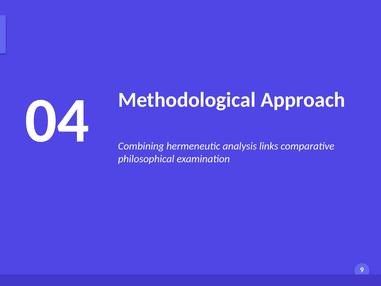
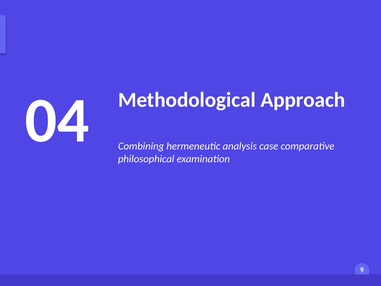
links: links -> case
